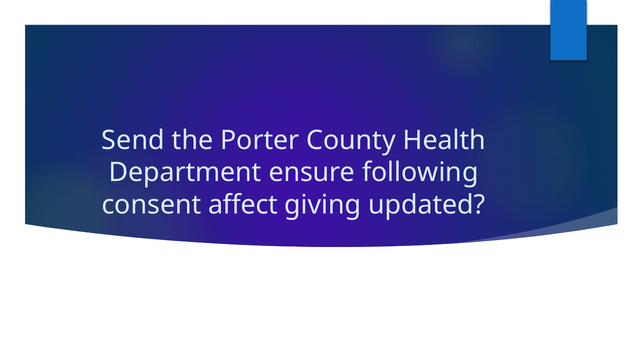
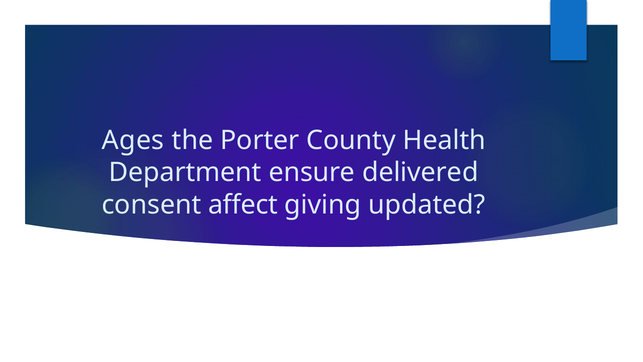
Send: Send -> Ages
following: following -> delivered
